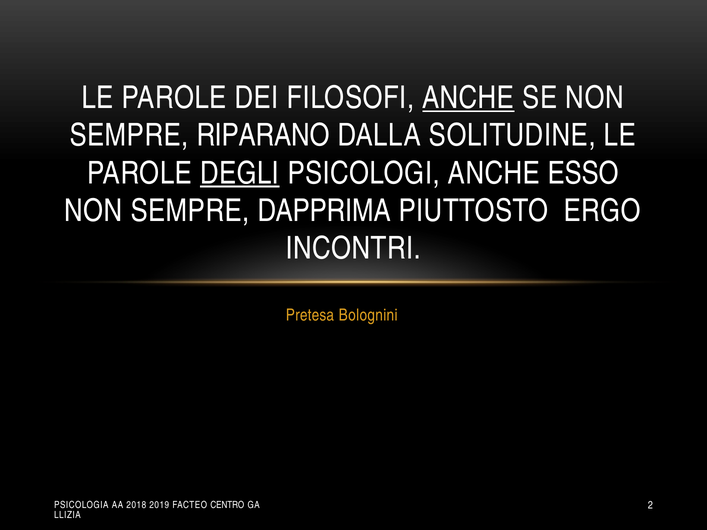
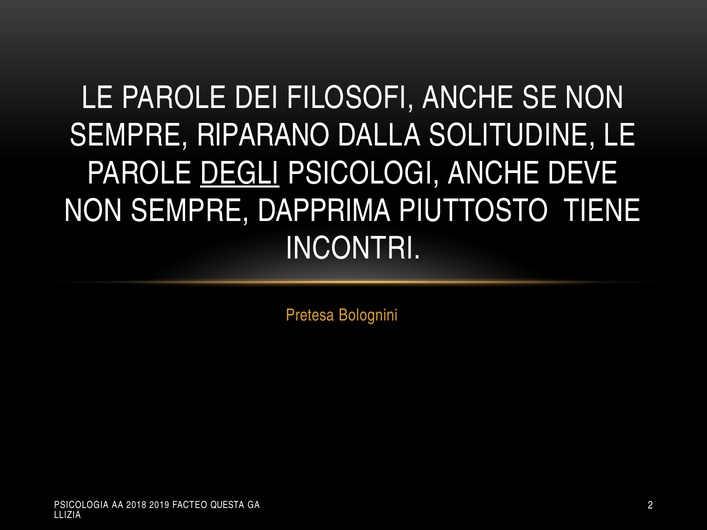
ANCHE at (468, 98) underline: present -> none
ESSO: ESSO -> DEVE
ERGO: ERGO -> TIENE
CENTRO: CENTRO -> QUESTA
